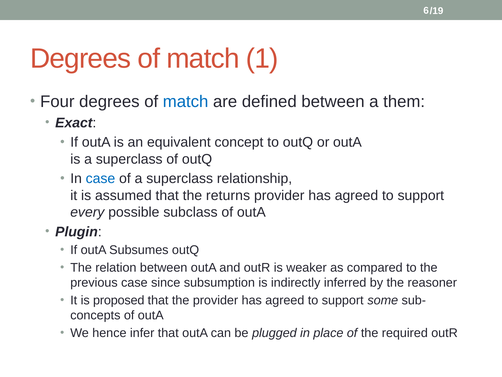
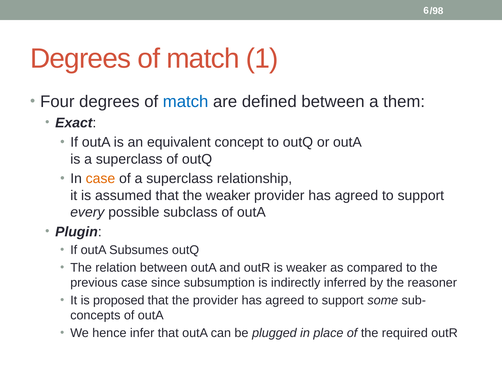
/19: /19 -> /98
case at (100, 178) colour: blue -> orange
the returns: returns -> weaker
